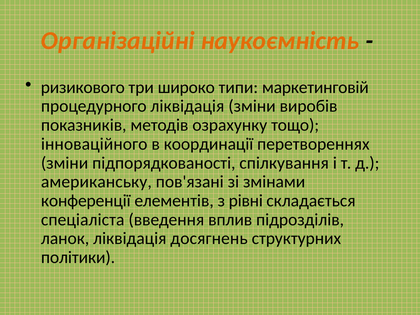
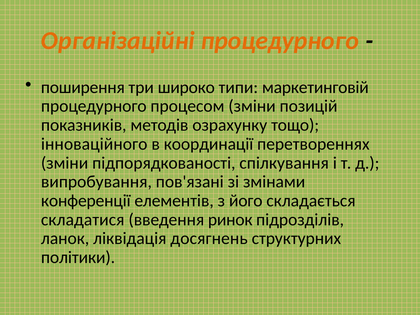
Організаційні наукоємність: наукоємність -> процедурного
ризикового: ризикового -> поширення
процедурного ліквідація: ліквідація -> процесом
виробів: виробів -> позицій
американську: американську -> випробування
рівні: рівні -> його
спеціаліста: спеціаліста -> складатися
вплив: вплив -> ринок
